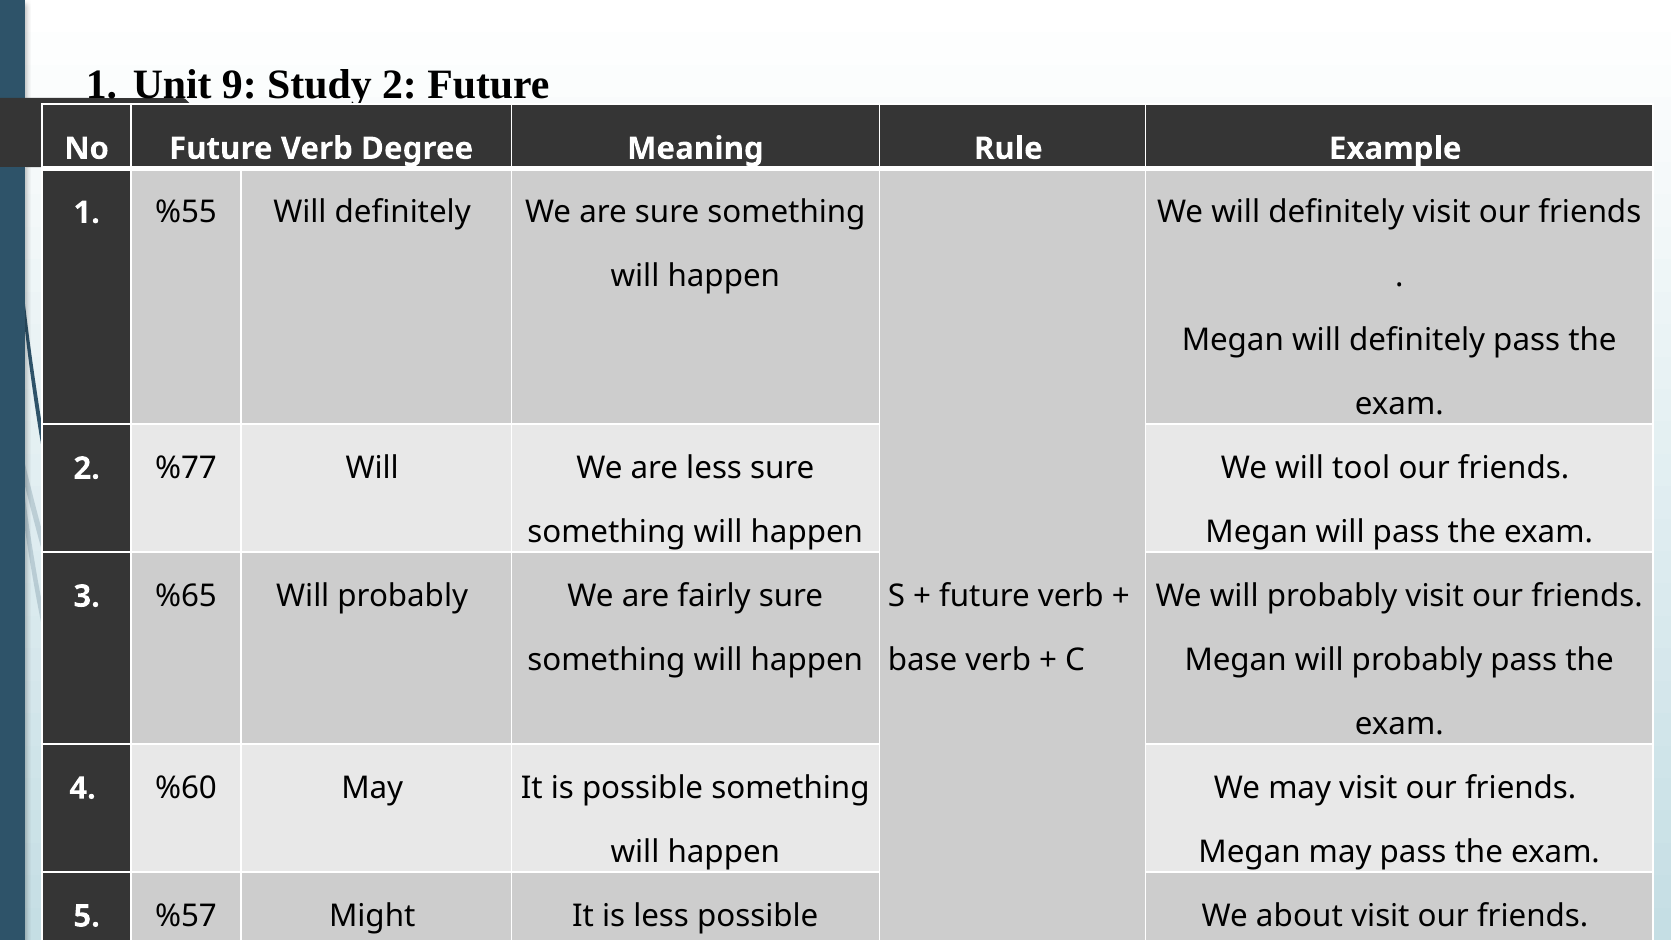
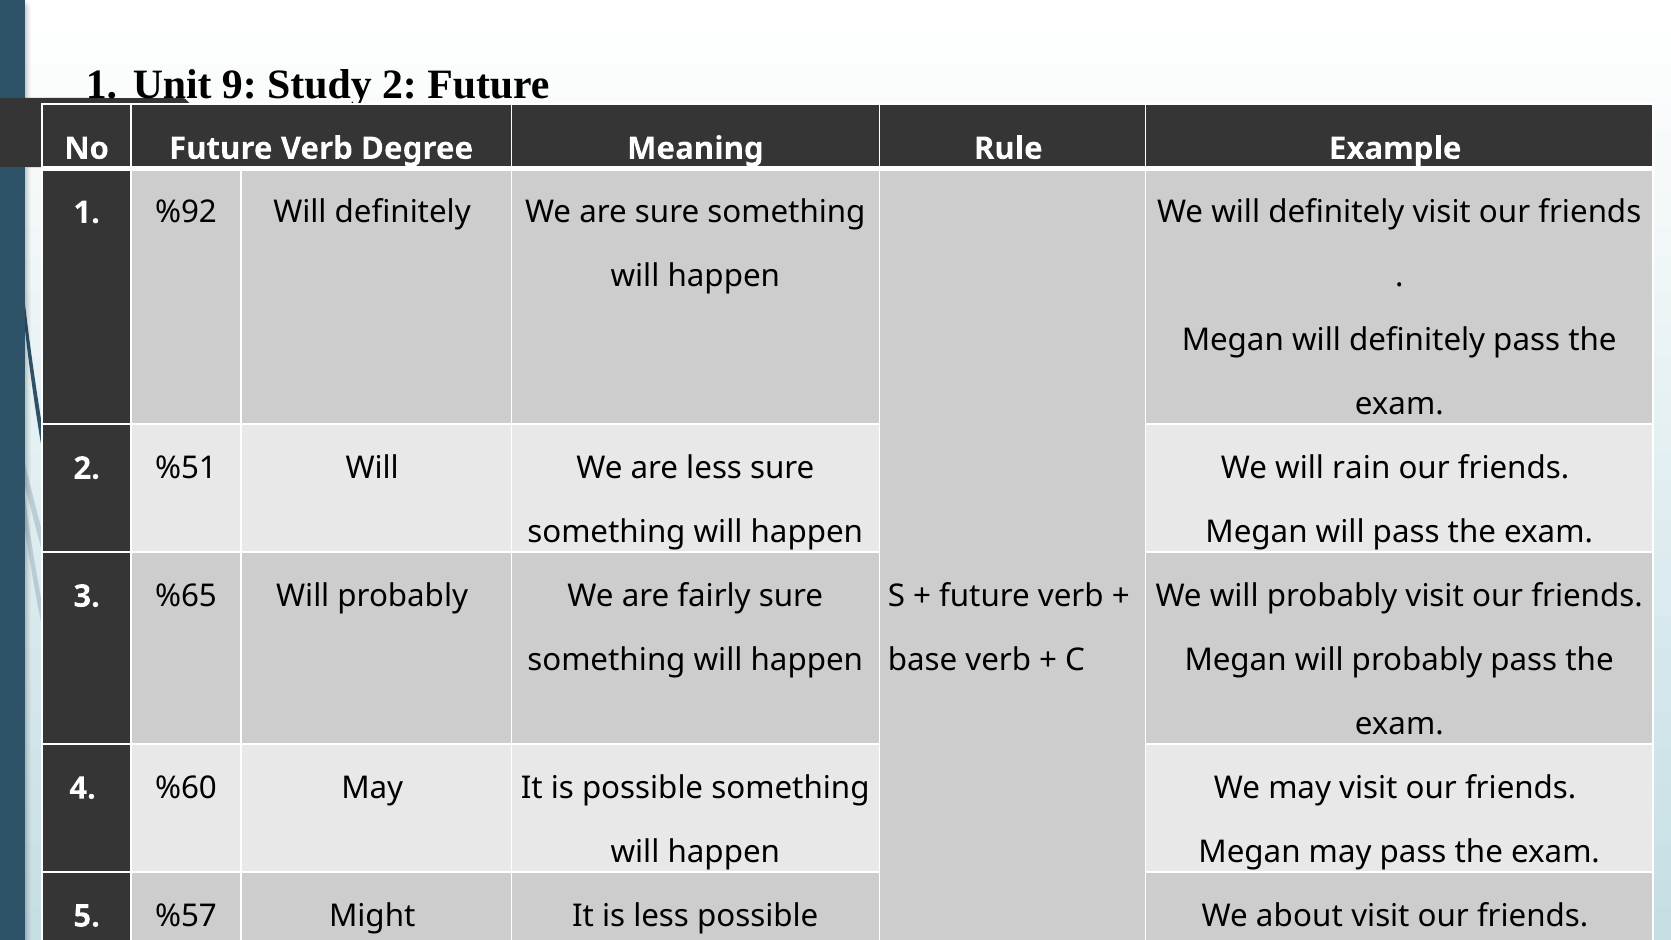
%55: %55 -> %92
tool: tool -> rain
%77: %77 -> %51
